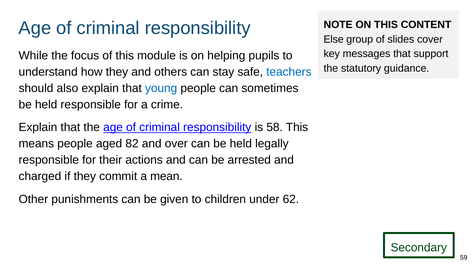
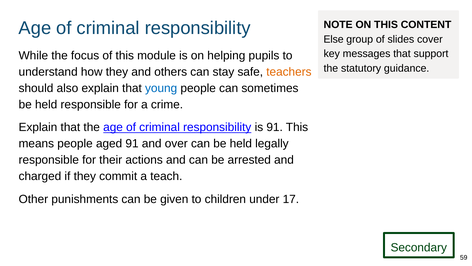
teachers colour: blue -> orange
is 58: 58 -> 91
aged 82: 82 -> 91
mean: mean -> teach
62: 62 -> 17
